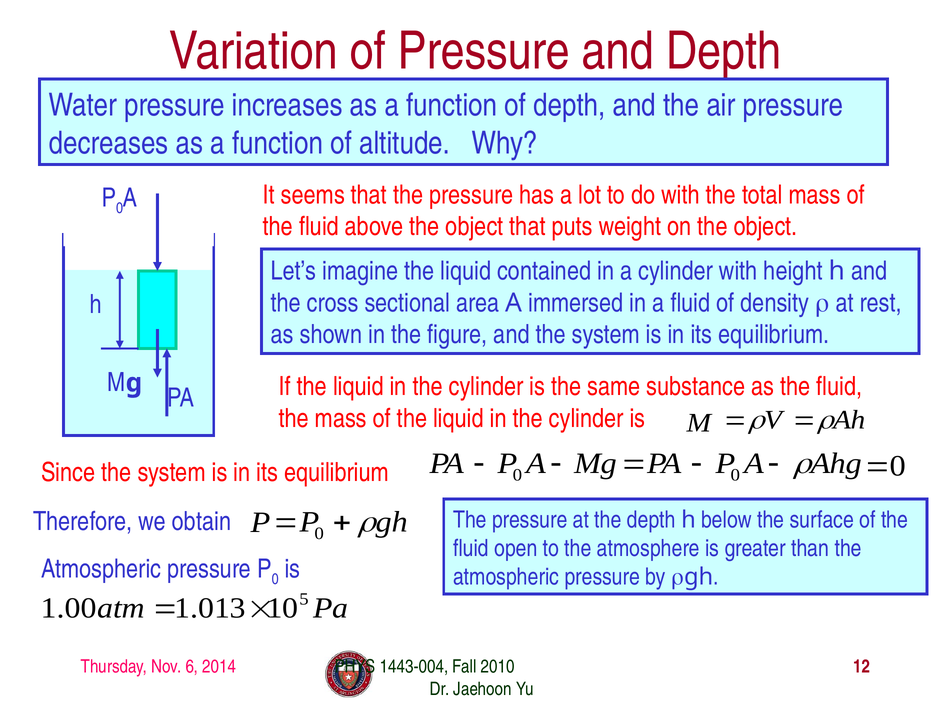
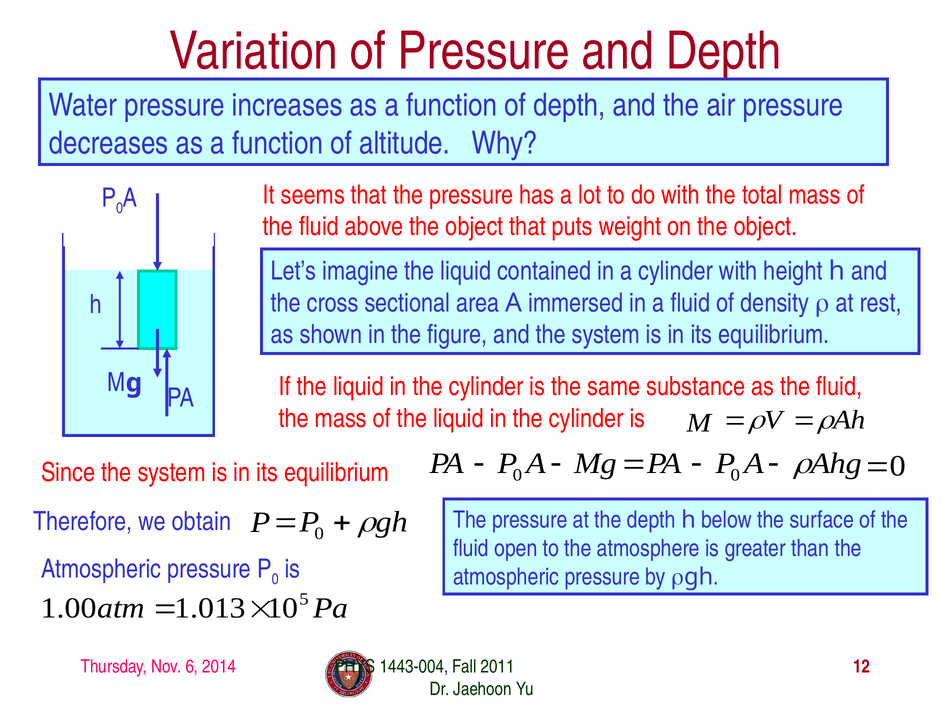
2010: 2010 -> 2011
